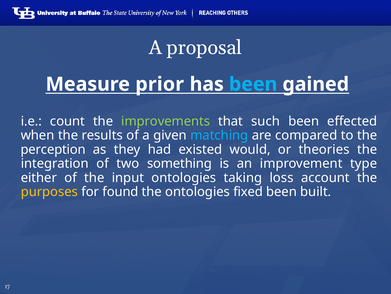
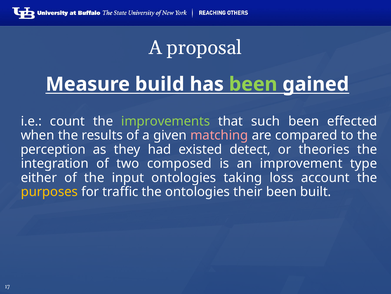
prior: prior -> build
been at (253, 84) colour: light blue -> light green
matching colour: light blue -> pink
would: would -> detect
something: something -> composed
found: found -> traffic
fixed: fixed -> their
